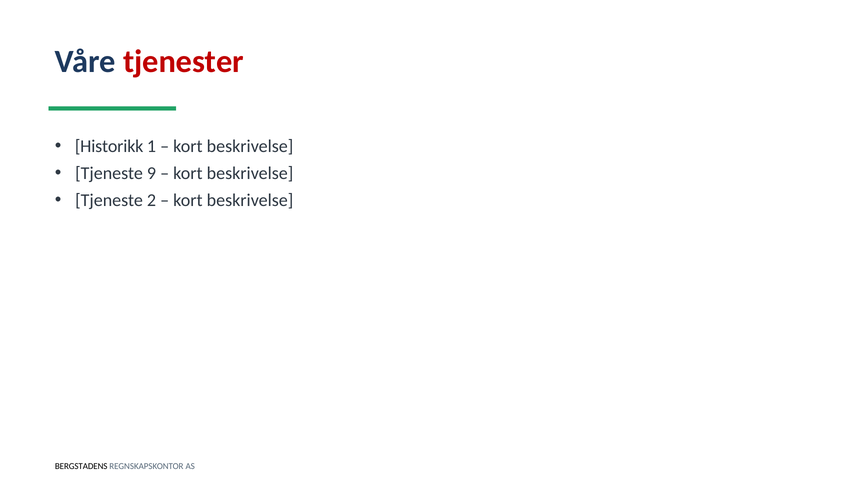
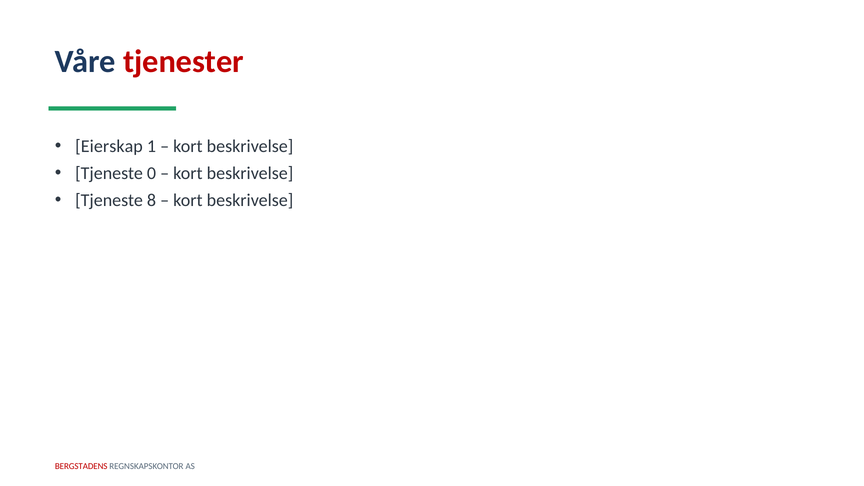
Historikk: Historikk -> Eierskap
9: 9 -> 0
2: 2 -> 8
BERGSTADENS colour: black -> red
